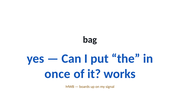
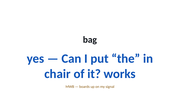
once: once -> chair
